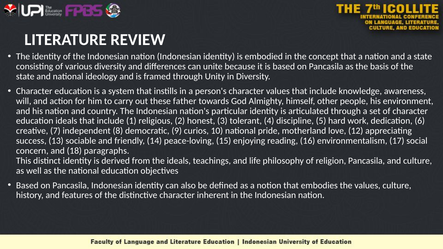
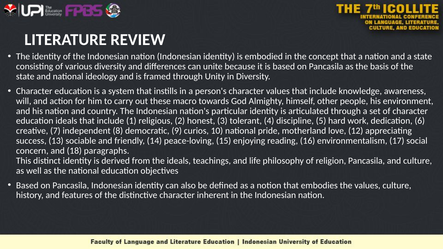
father: father -> macro
